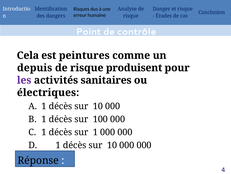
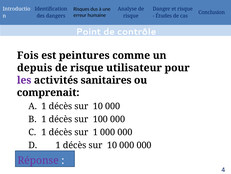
Cela: Cela -> Fois
produisent: produisent -> utilisateur
électriques: électriques -> comprenait
Réponse colour: black -> purple
